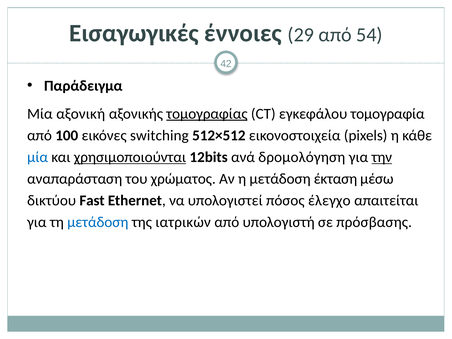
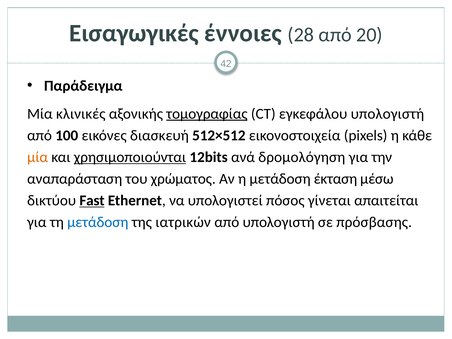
29: 29 -> 28
54: 54 -> 20
αξονική: αξονική -> κλινικές
εγκεφάλου τομογραφία: τομογραφία -> υπολογιστή
switching: switching -> διασκευή
μία at (38, 157) colour: blue -> orange
την underline: present -> none
Fast underline: none -> present
έλεγχο: έλεγχο -> γίνεται
